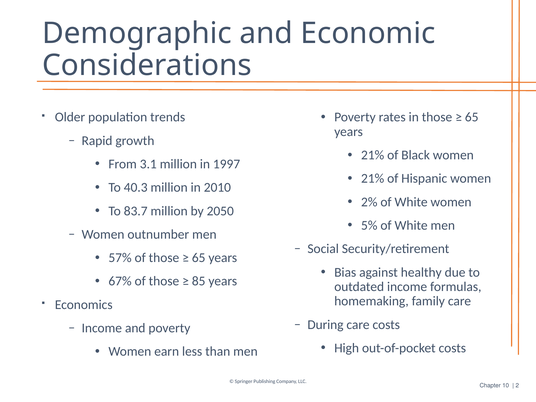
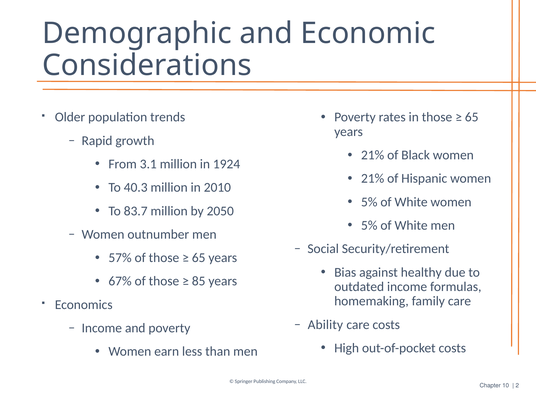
1997: 1997 -> 1924
2% at (369, 202): 2% -> 5%
During: During -> Ability
